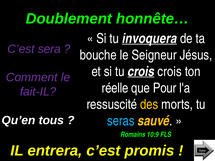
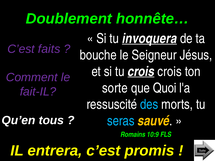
sera: sera -> faits
réelle: réelle -> sorte
Pour: Pour -> Quoi
des colour: yellow -> light blue
